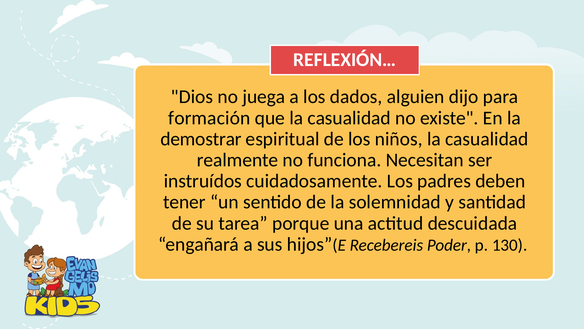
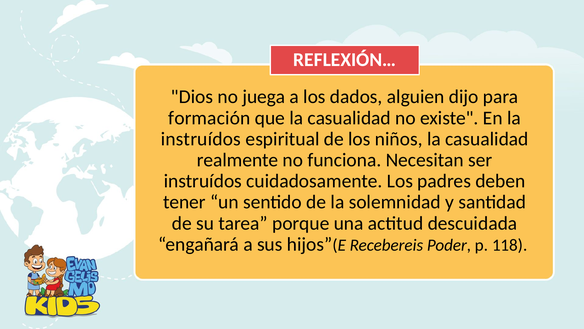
demostrar at (201, 139): demostrar -> instruídos
130: 130 -> 118
